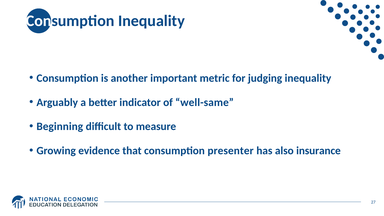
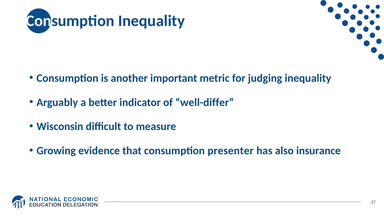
well-same: well-same -> well-differ
Beginning: Beginning -> Wisconsin
